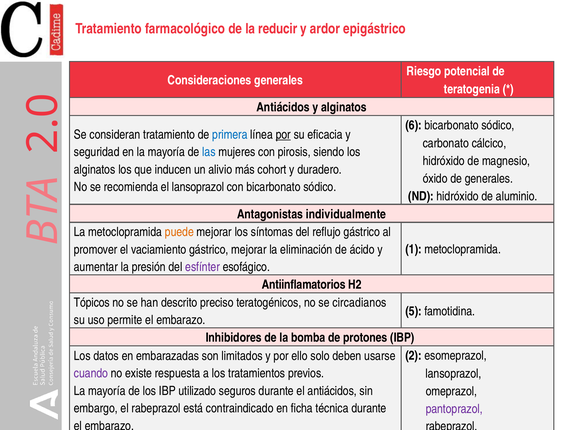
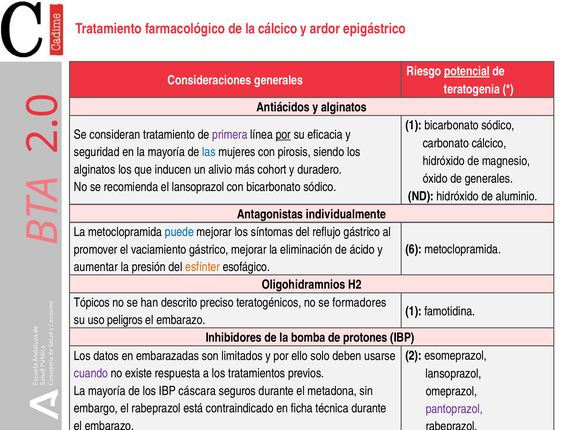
la reducir: reducir -> cálcico
potencial underline: none -> present
6 at (414, 125): 6 -> 1
primera colour: blue -> purple
puede at (179, 232) colour: orange -> blue
1 at (414, 249): 1 -> 6
esfínter colour: purple -> orange
Antiinflamatorios: Antiinflamatorios -> Oligohidramnios
circadianos: circadianos -> formadores
5 at (414, 311): 5 -> 1
permite: permite -> peligros
utilizado: utilizado -> cáscara
el antiácidos: antiácidos -> metadona
